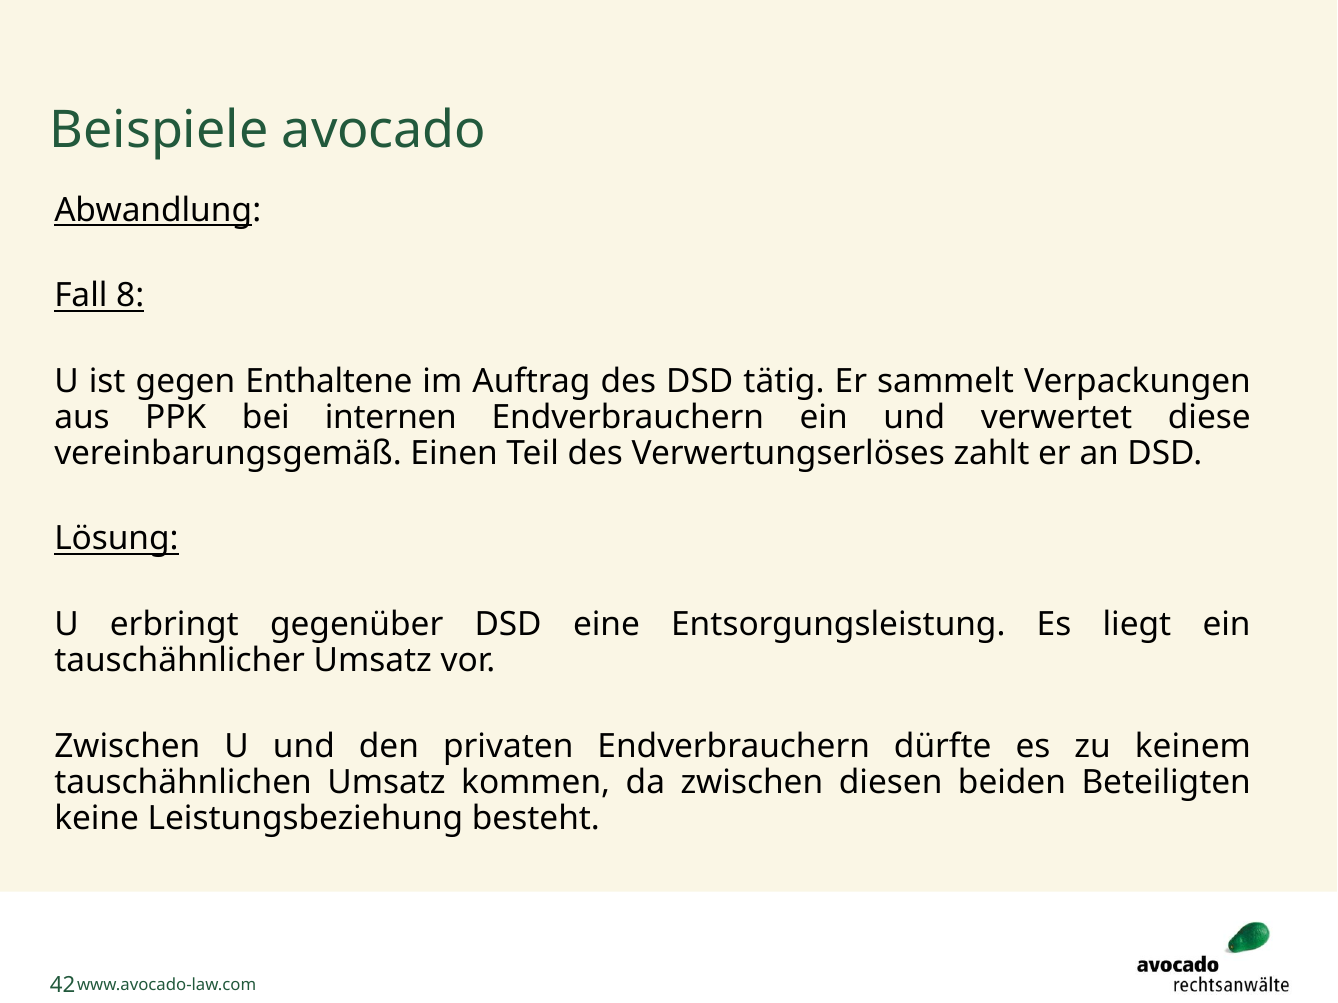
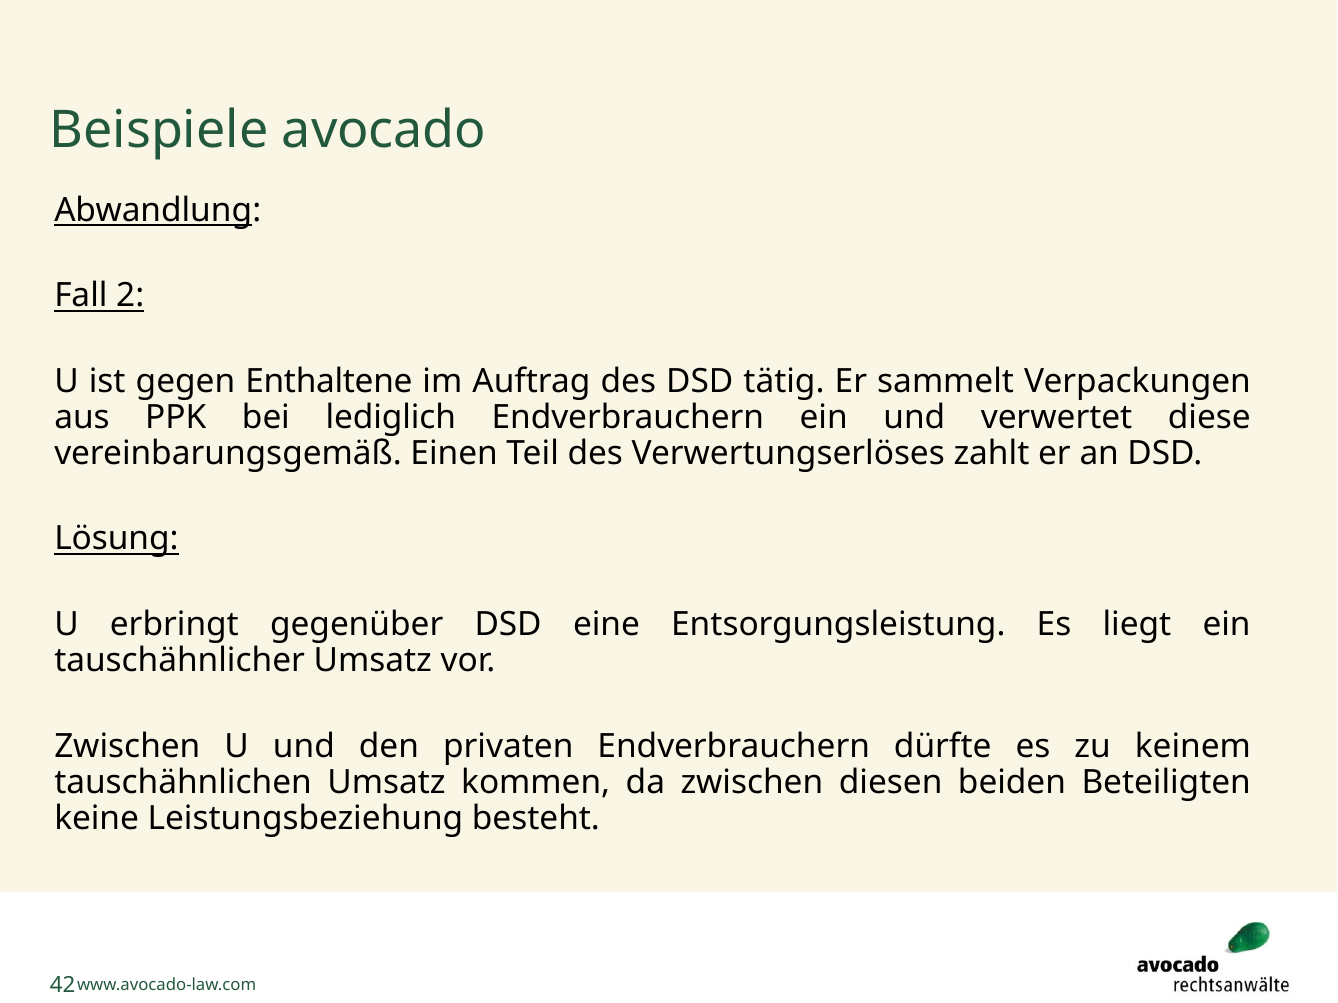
8: 8 -> 2
internen: internen -> lediglich
